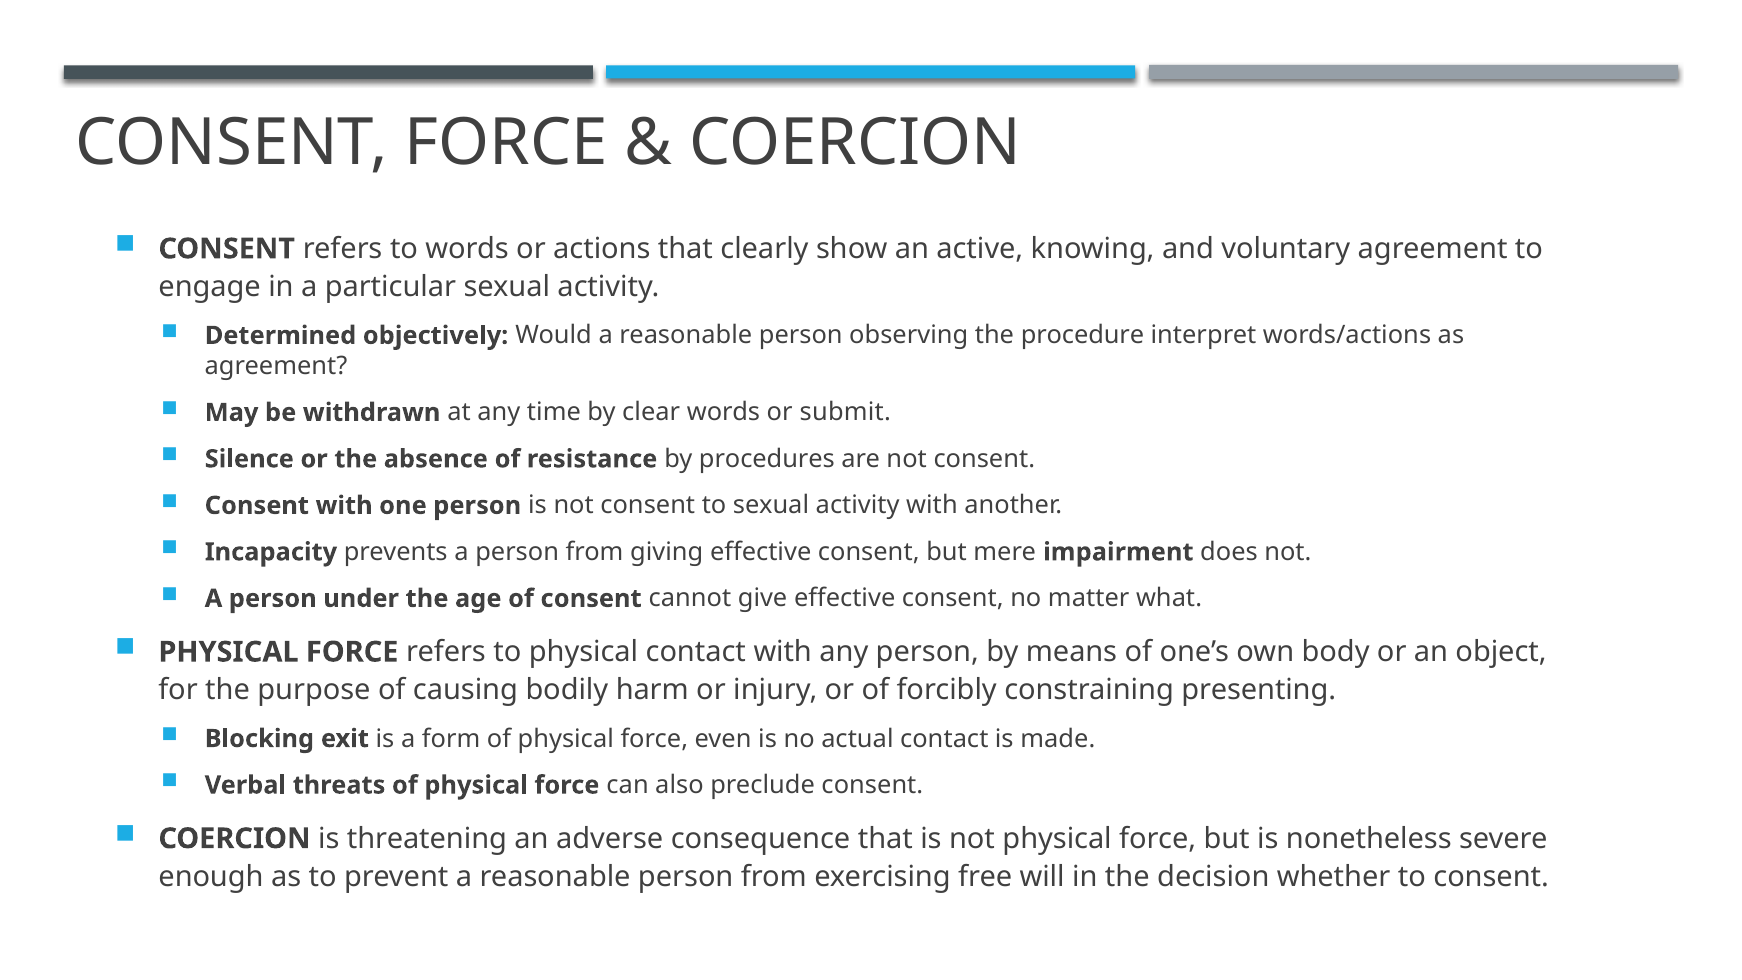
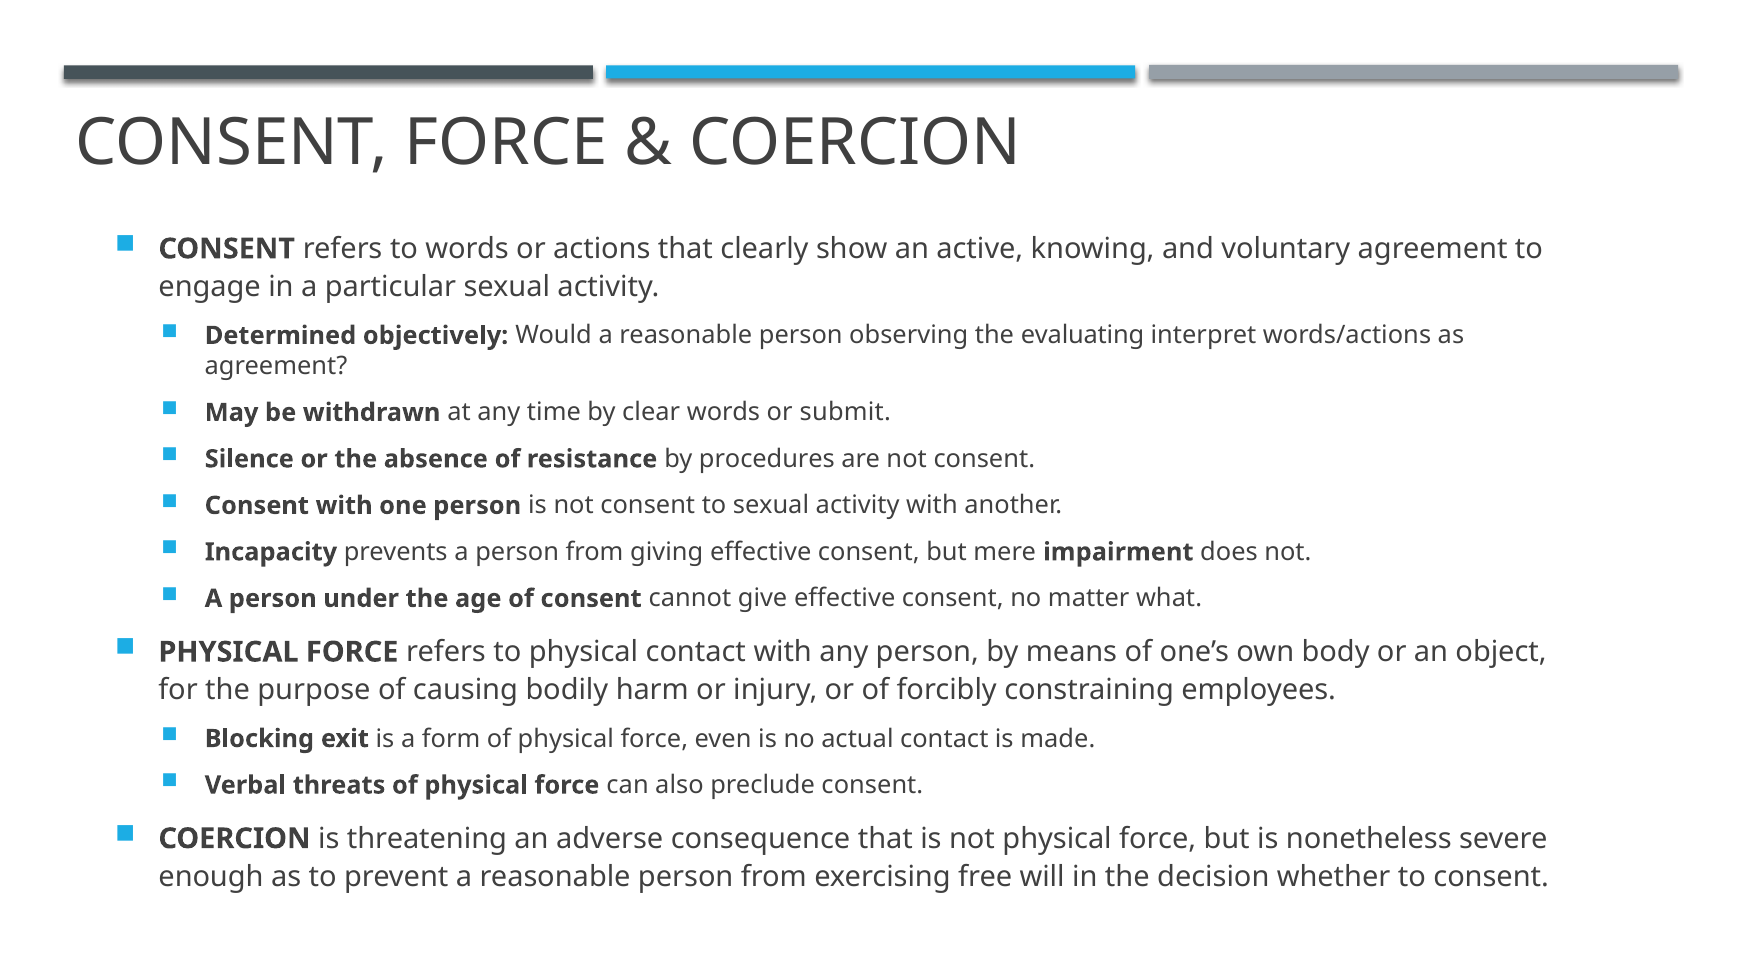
procedure: procedure -> evaluating
presenting: presenting -> employees
